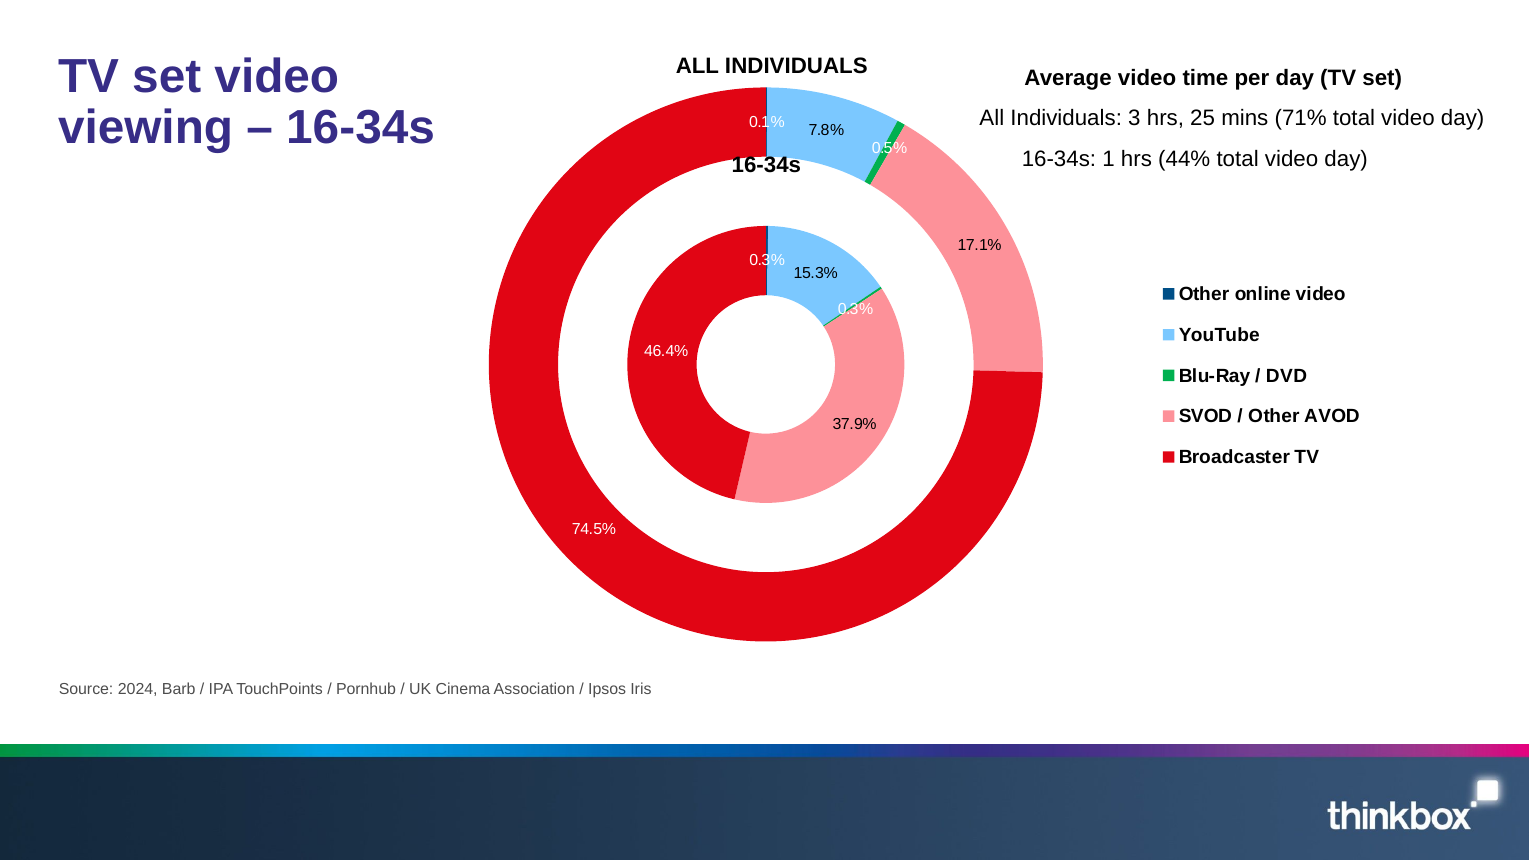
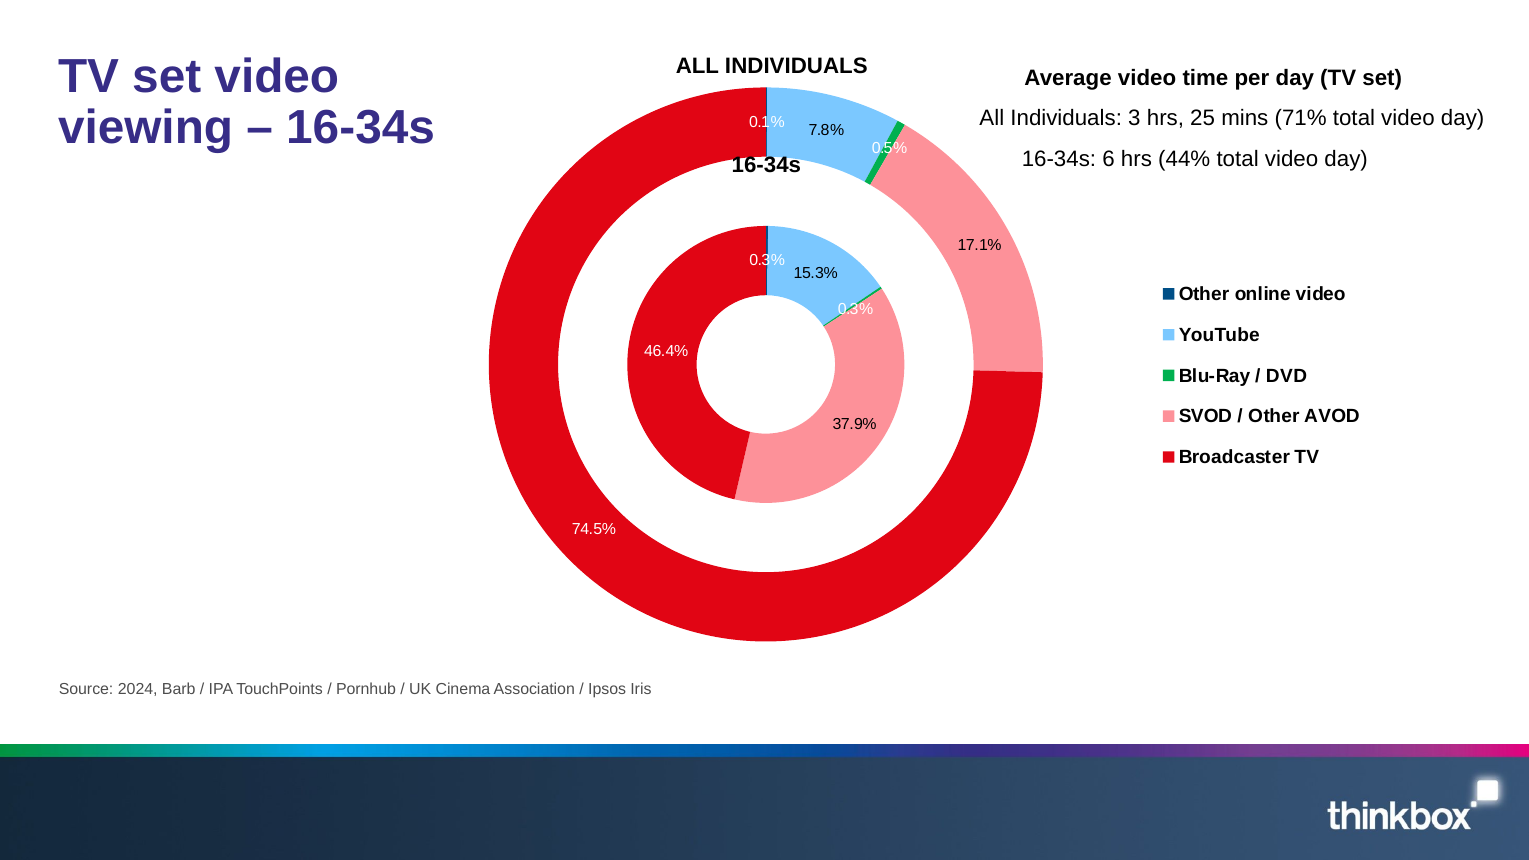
1: 1 -> 6
